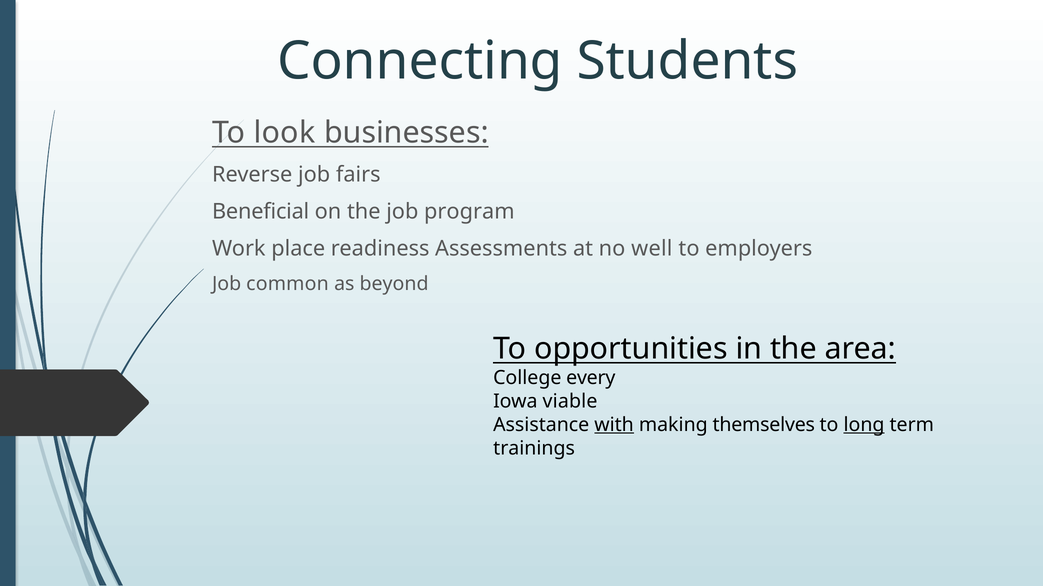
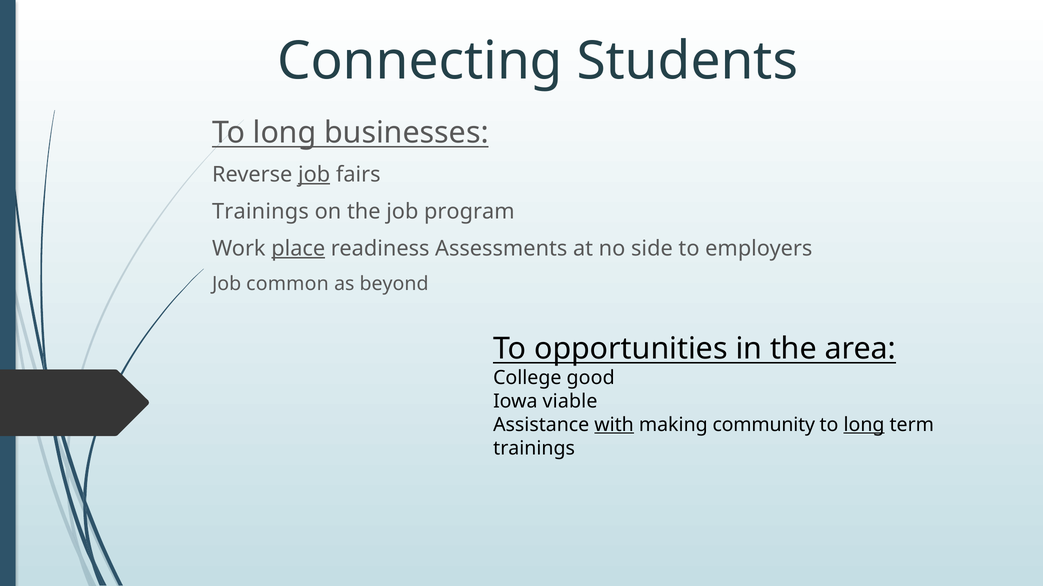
look at (284, 133): look -> long
job at (314, 175) underline: none -> present
Beneficial at (261, 212): Beneficial -> Trainings
place underline: none -> present
well: well -> side
every: every -> good
themselves: themselves -> community
